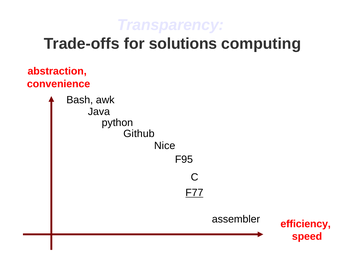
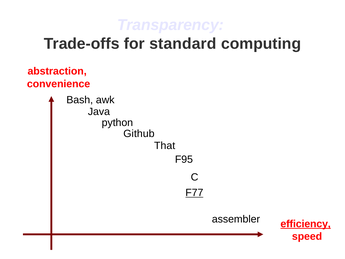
solutions: solutions -> standard
Nice: Nice -> That
efficiency underline: none -> present
